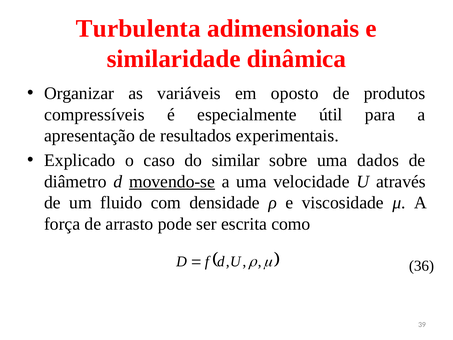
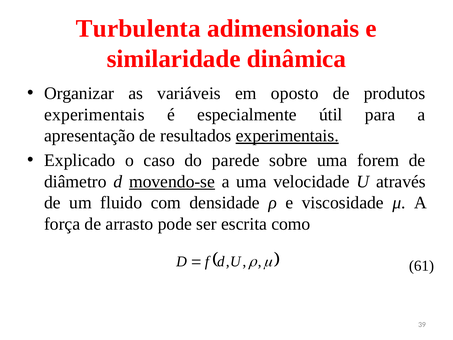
compressíveis at (94, 114): compressíveis -> experimentais
experimentais at (287, 136) underline: none -> present
similar: similar -> parede
dados: dados -> forem
36: 36 -> 61
